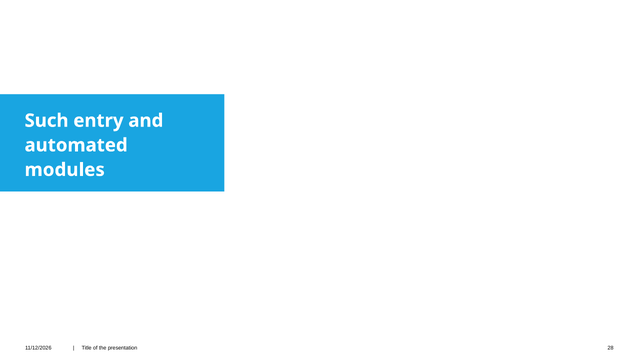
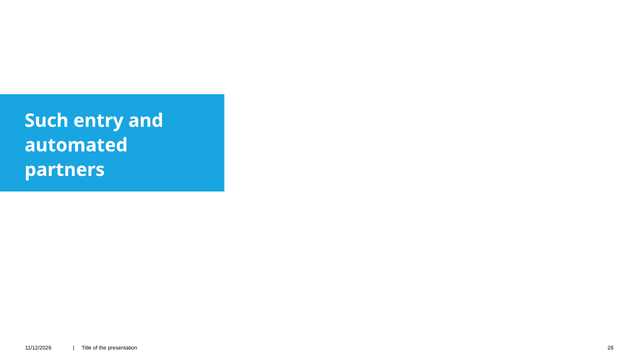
modules: modules -> partners
